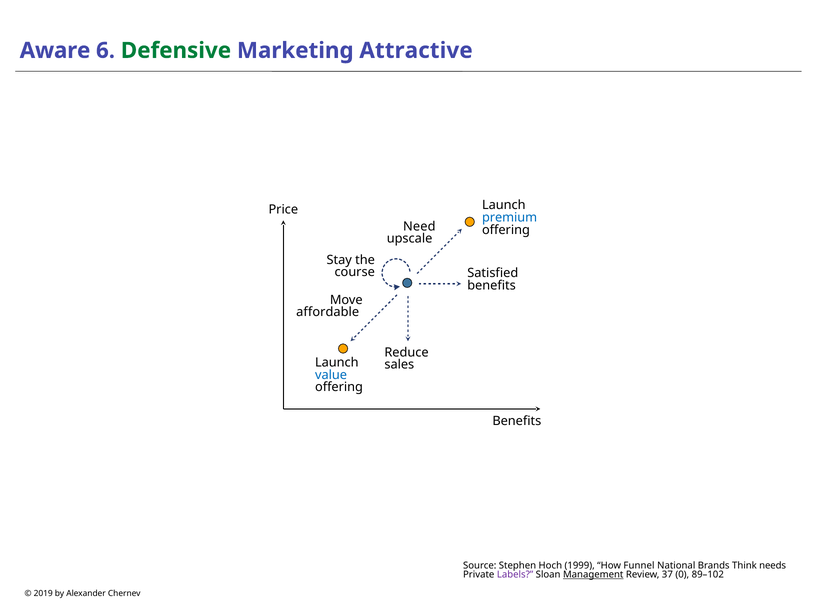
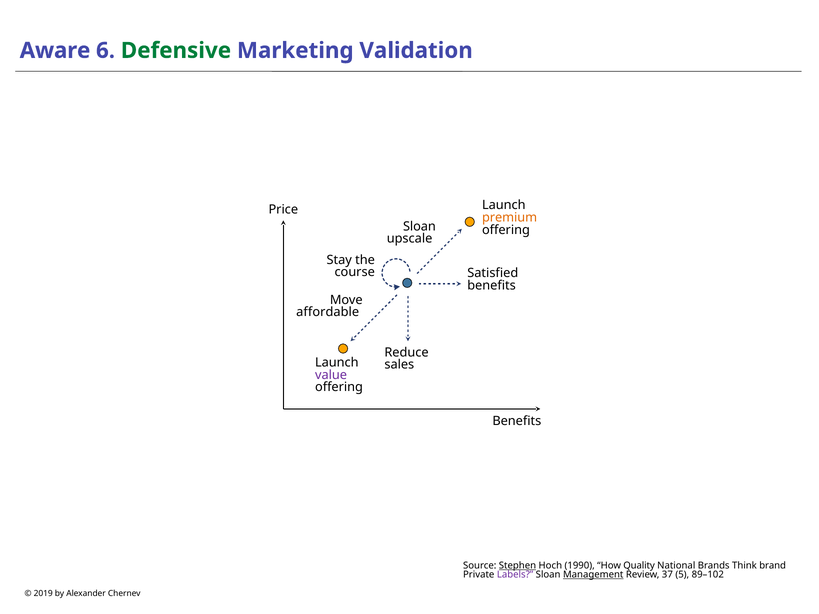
Attractive: Attractive -> Validation
premium colour: blue -> orange
Need at (419, 227): Need -> Sloan
value colour: blue -> purple
Stephen underline: none -> present
1999: 1999 -> 1990
Funnel: Funnel -> Quality
needs: needs -> brand
0: 0 -> 5
